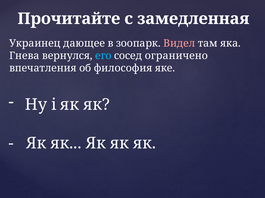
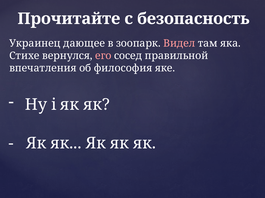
замедленная: замедленная -> безопасность
Гнева: Гнева -> Стихе
его colour: light blue -> pink
ограничено: ограничено -> правильной
